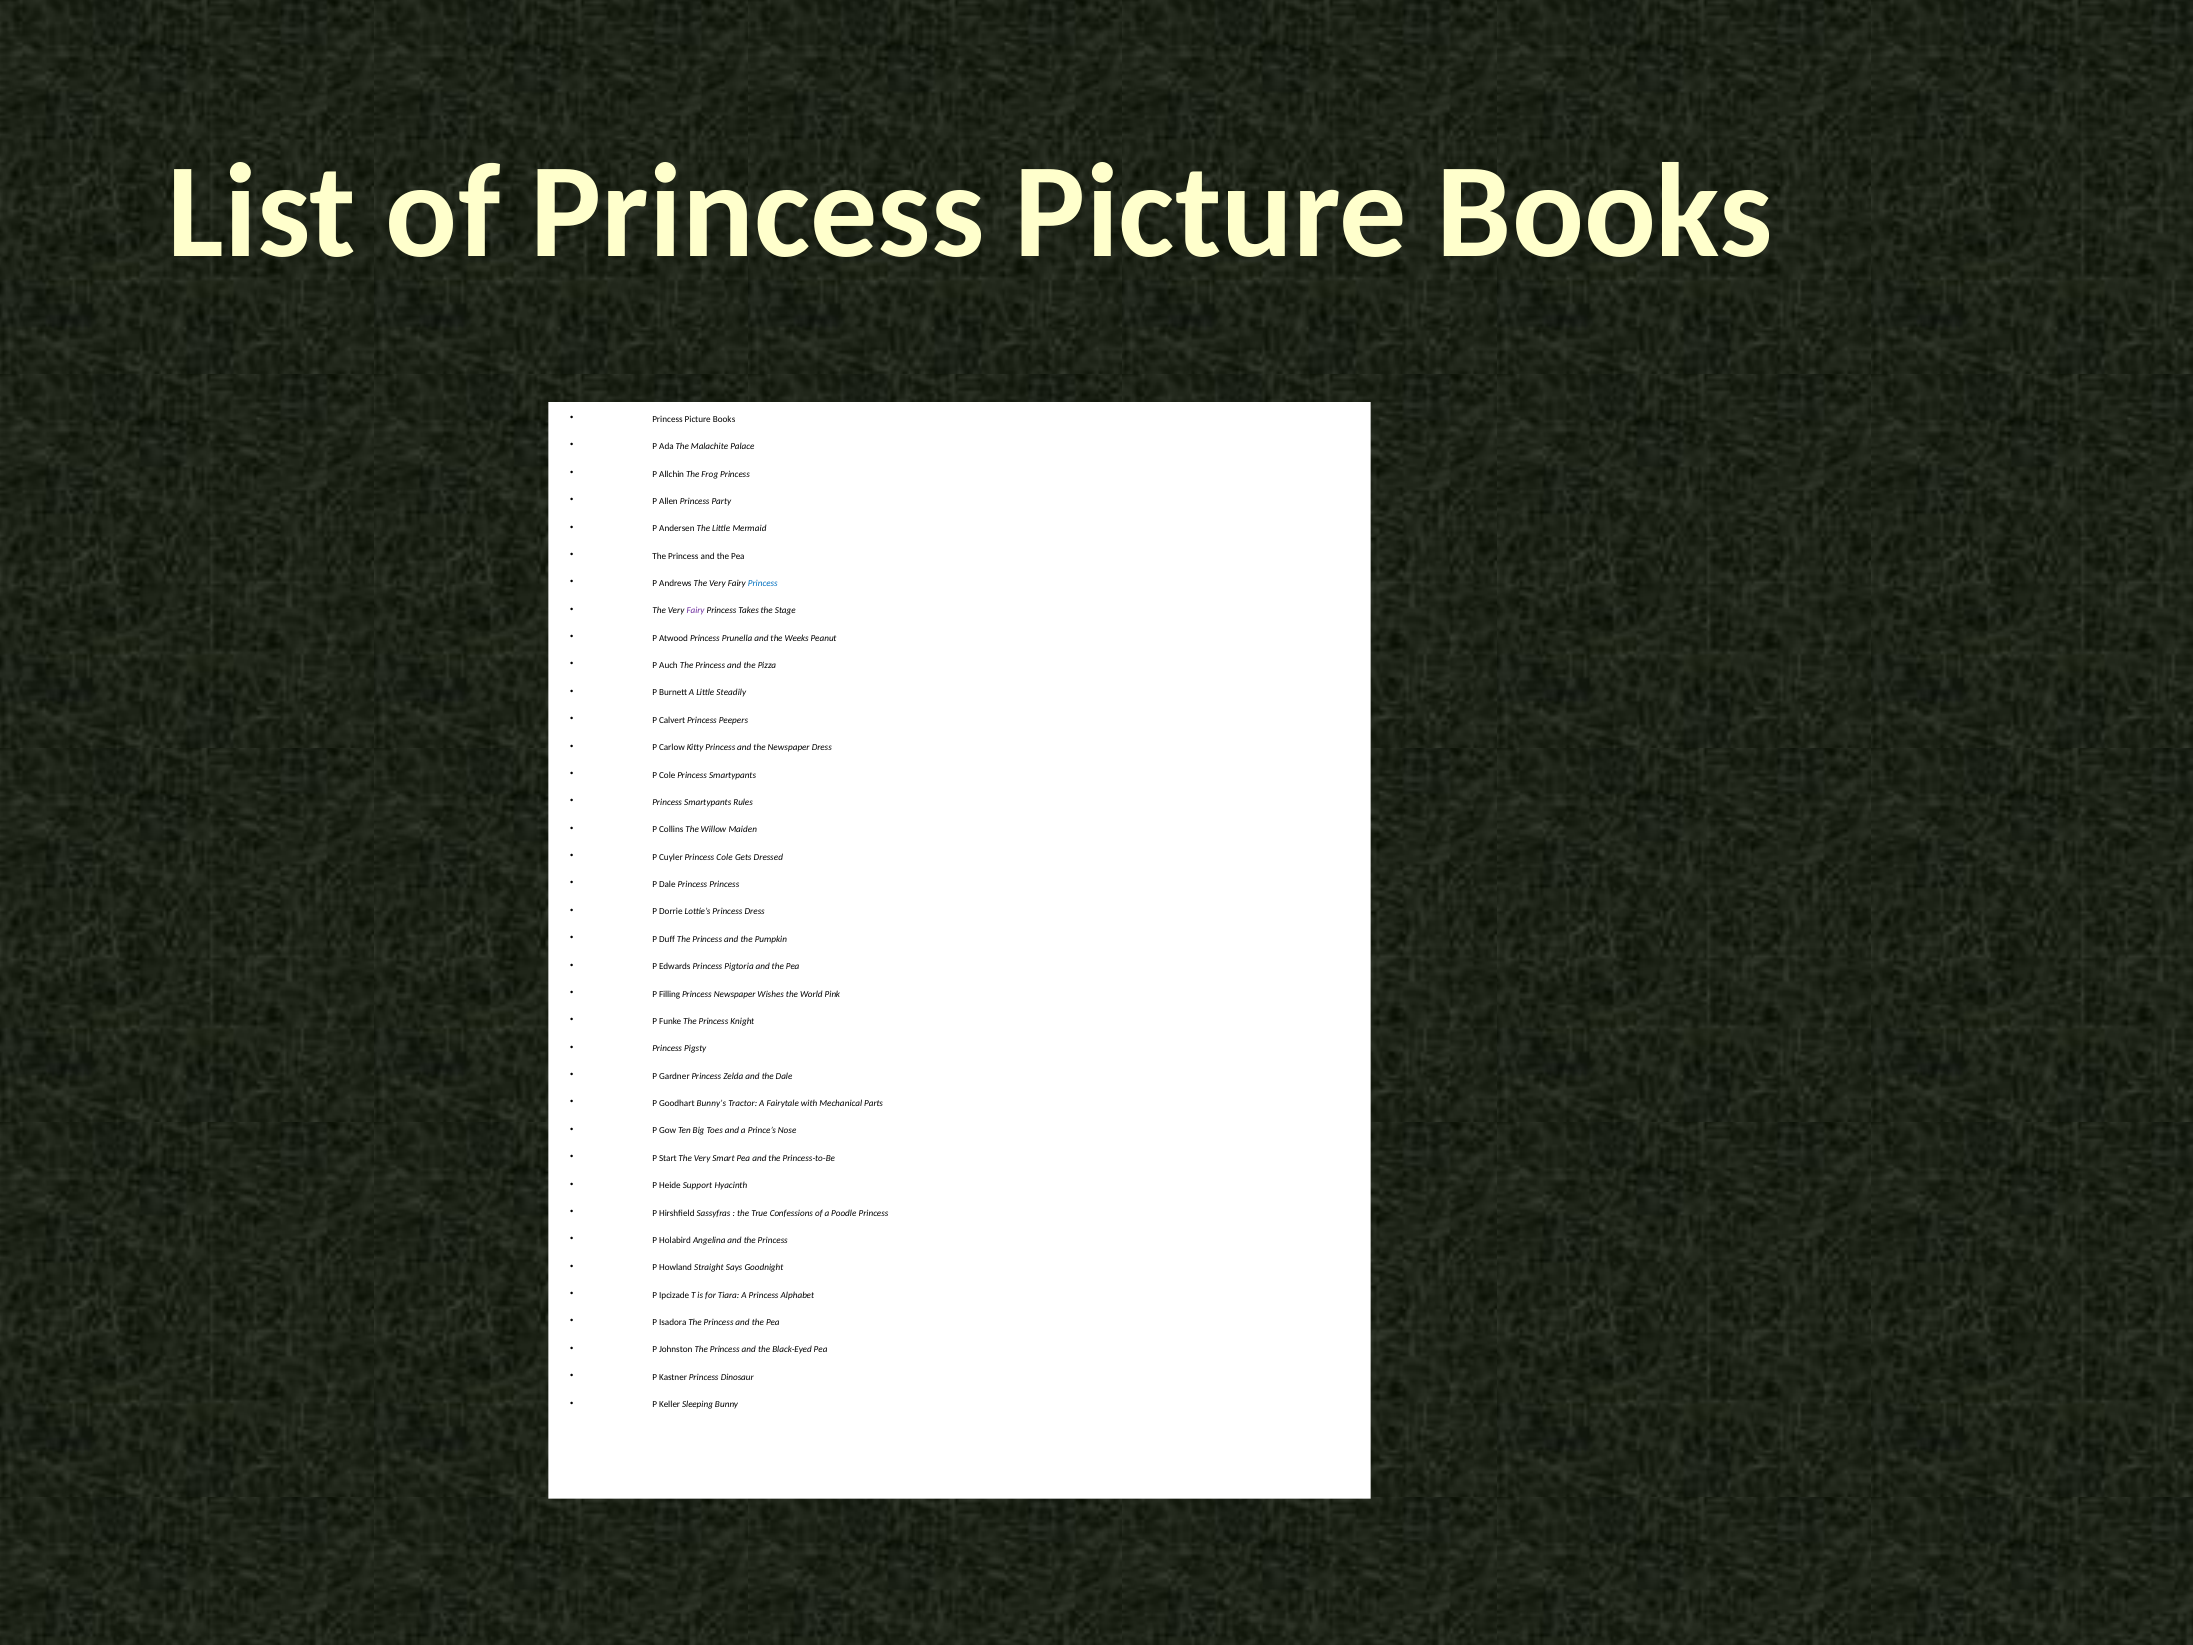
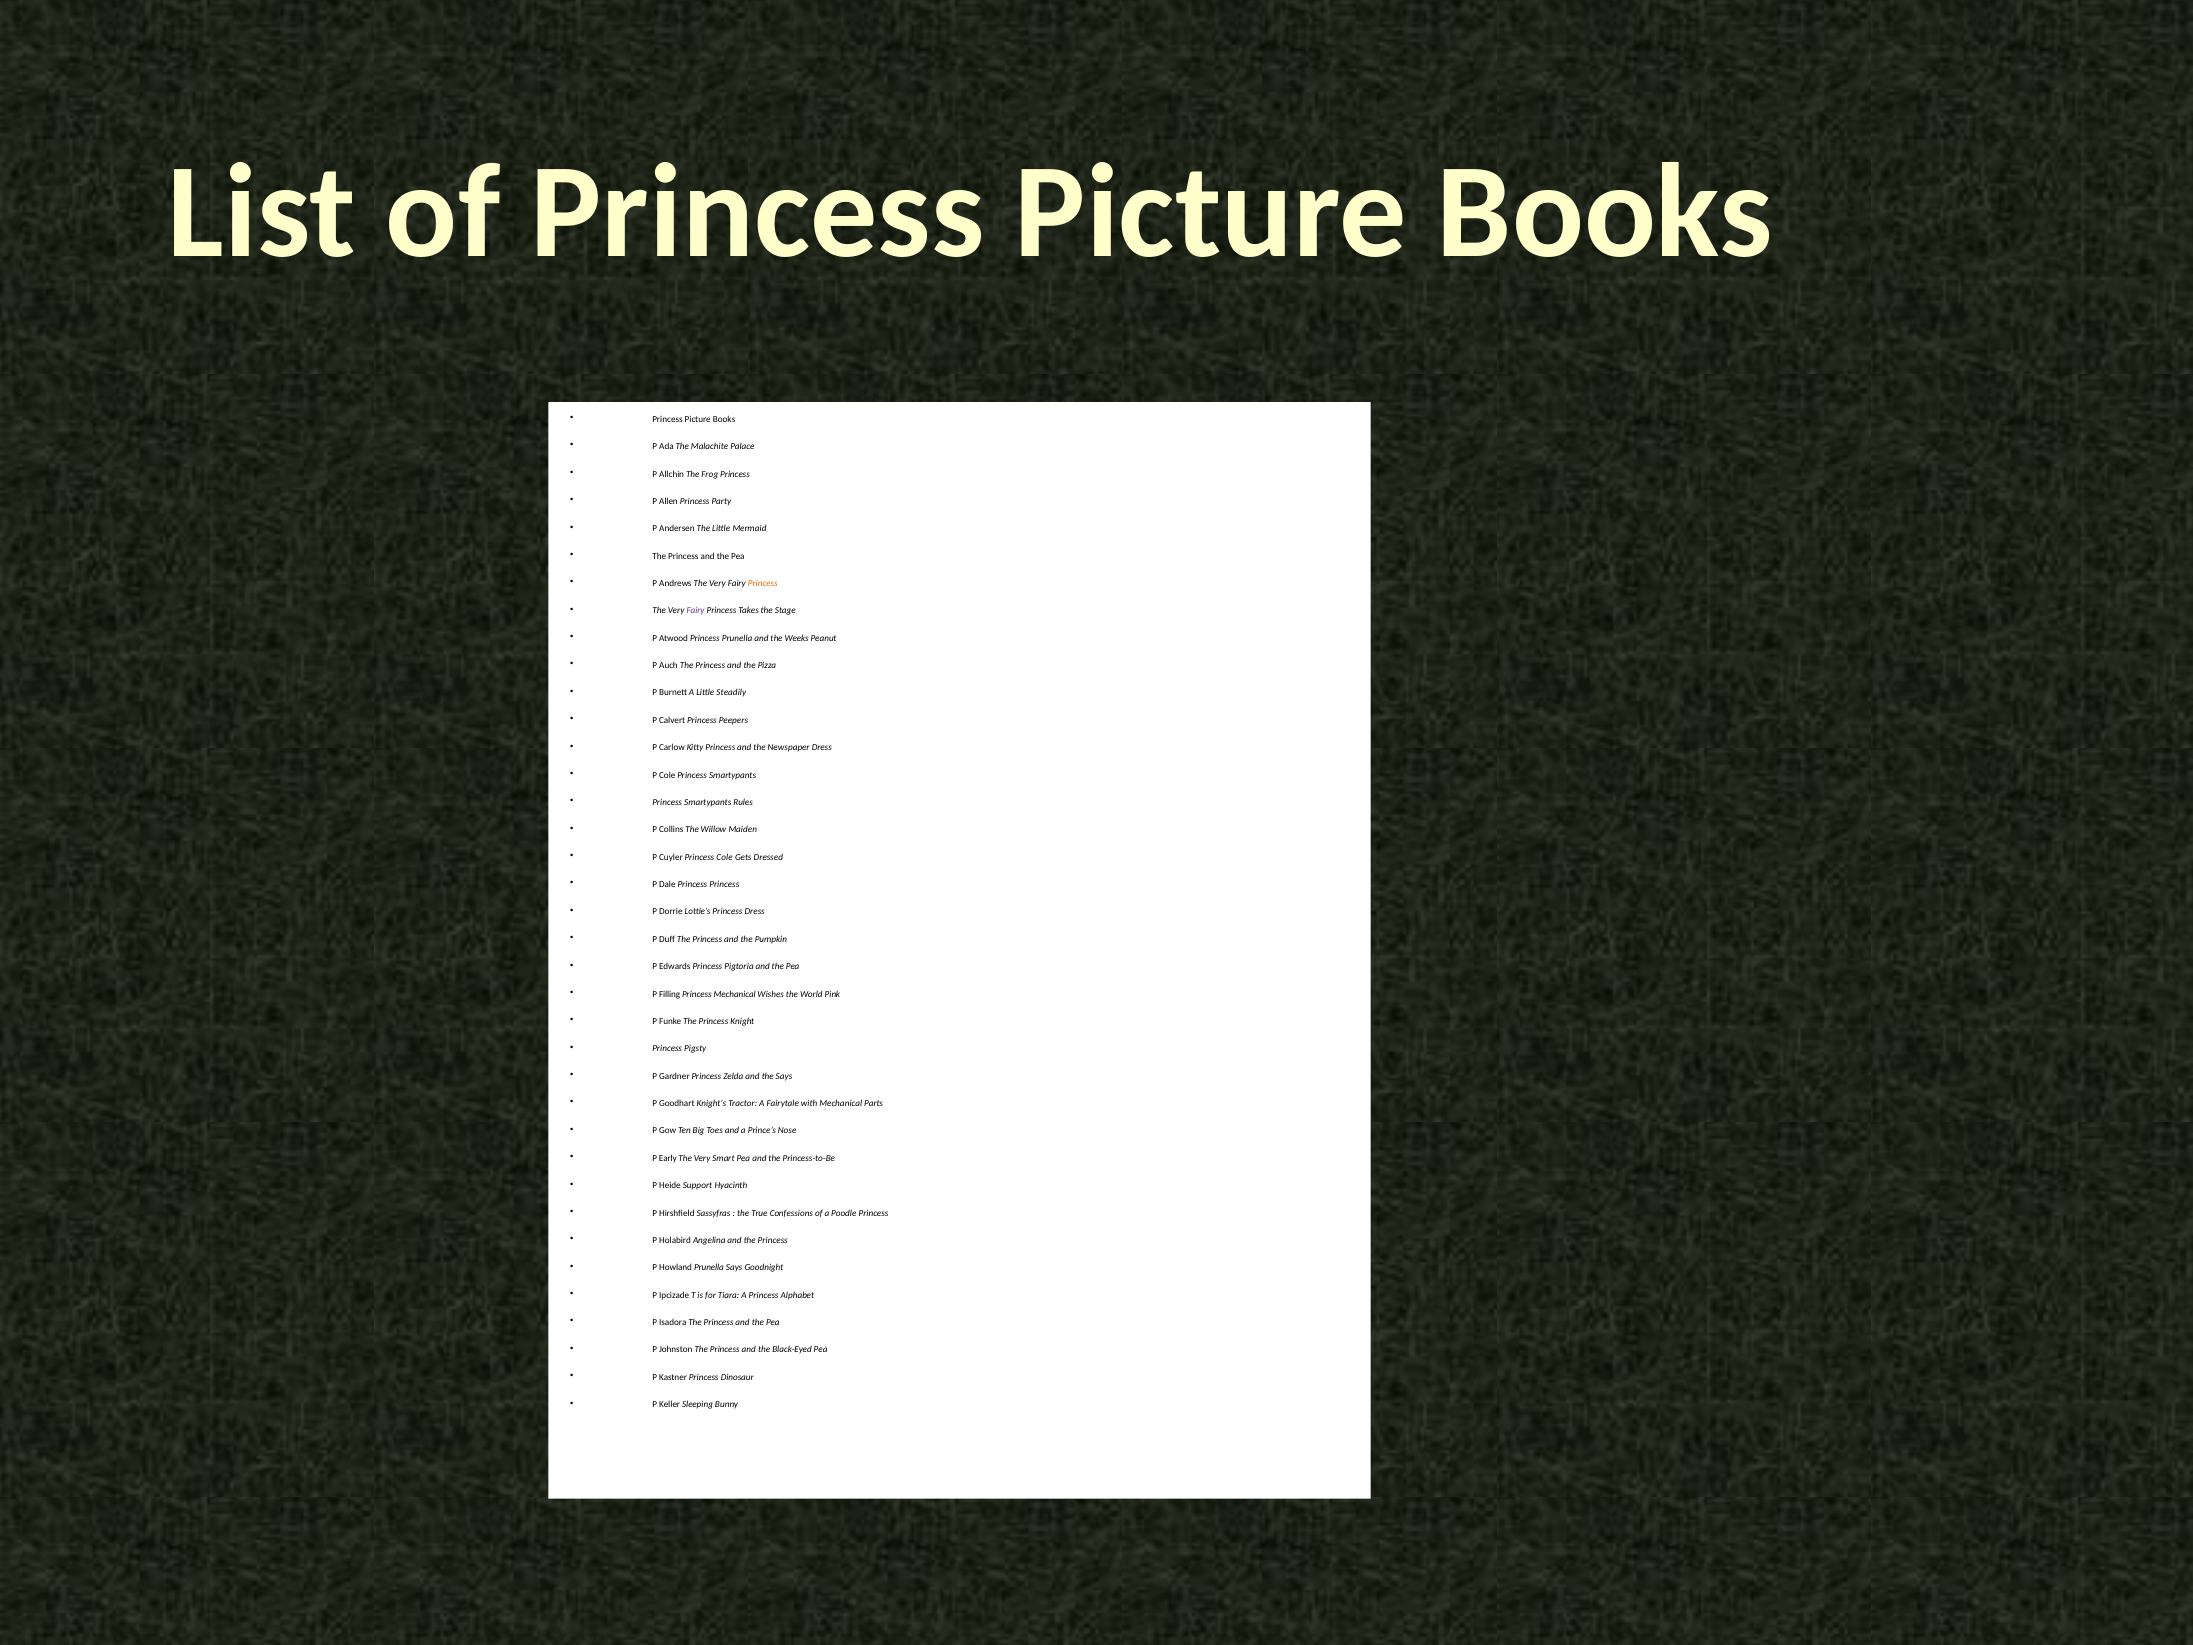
Princess at (763, 583) colour: blue -> orange
Princess Newspaper: Newspaper -> Mechanical
the Dale: Dale -> Says
Bunny’s: Bunny’s -> Knight’s
Start: Start -> Early
Howland Straight: Straight -> Prunella
